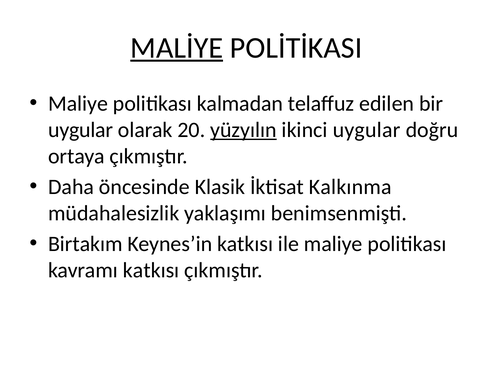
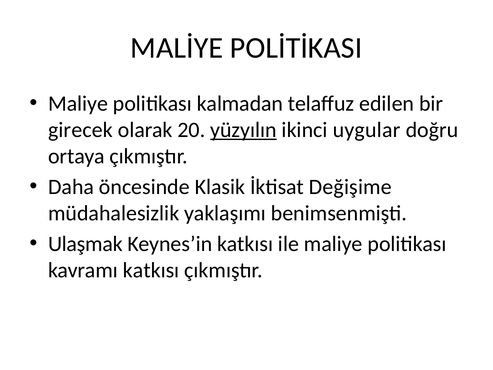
MALİYE underline: present -> none
uygular at (81, 130): uygular -> girecek
Kalkınma: Kalkınma -> Değişime
Birtakım: Birtakım -> Ulaşmak
